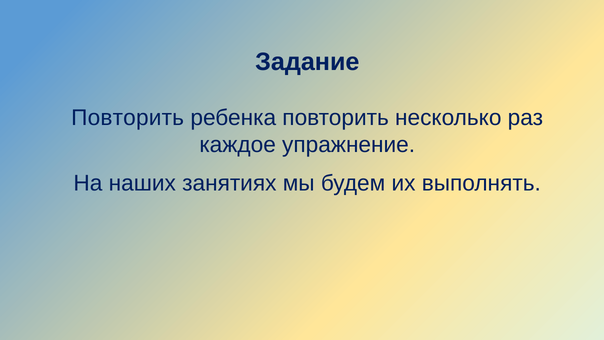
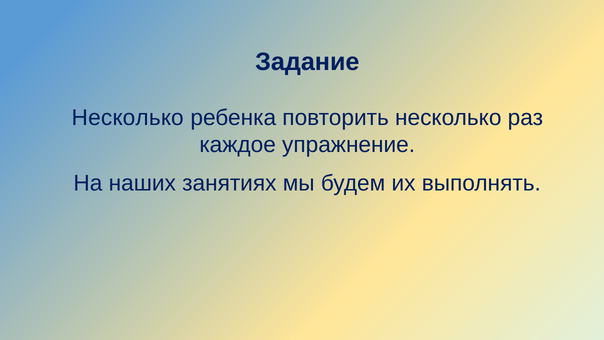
Повторить at (128, 118): Повторить -> Несколько
